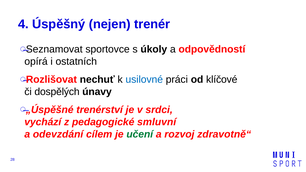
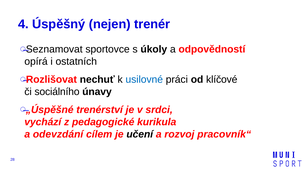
dospělých: dospělých -> sociálního
smluvní: smluvní -> kurikula
učení colour: green -> black
zdravotně“: zdravotně“ -> pracovník“
